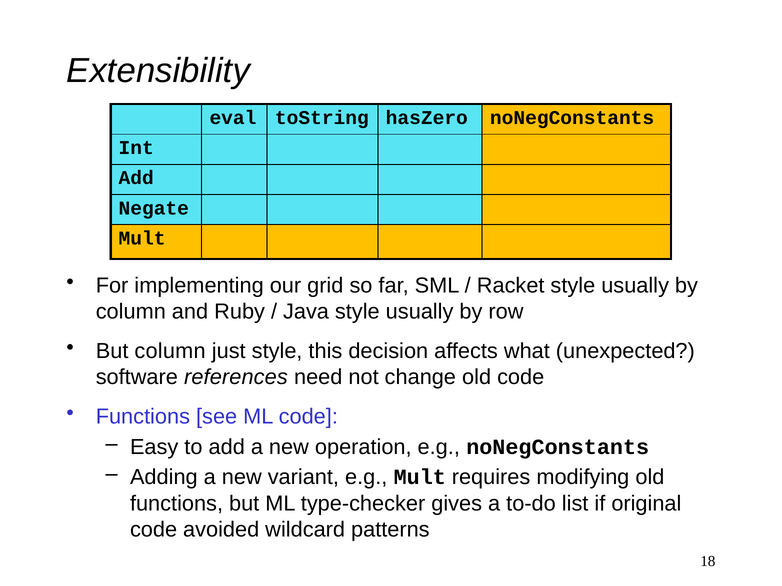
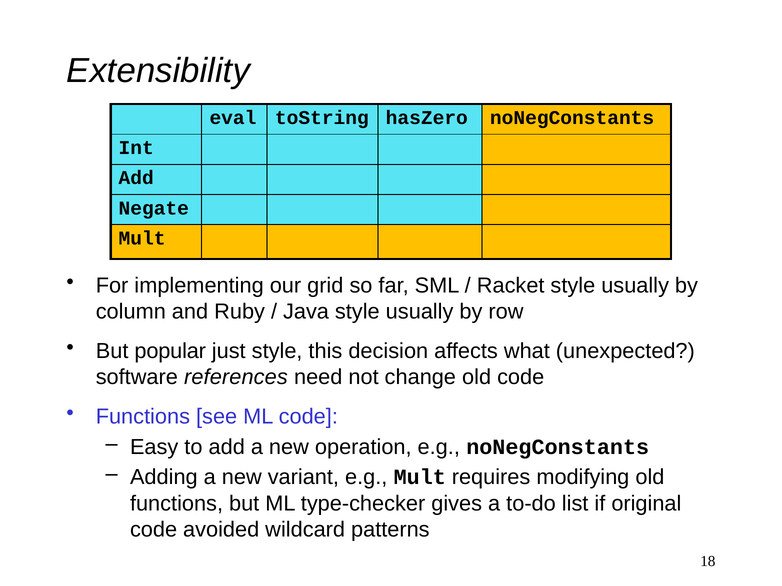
But column: column -> popular
